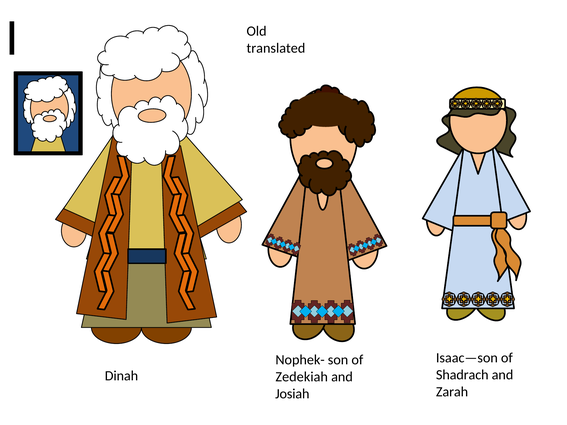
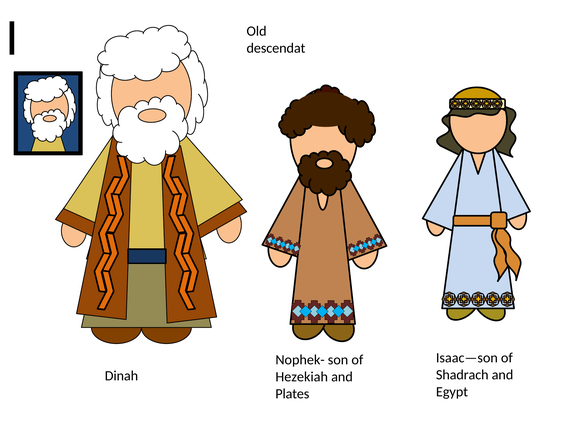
translated: translated -> descendat
Zedekiah: Zedekiah -> Hezekiah
Zarah: Zarah -> Egypt
Josiah: Josiah -> Plates
